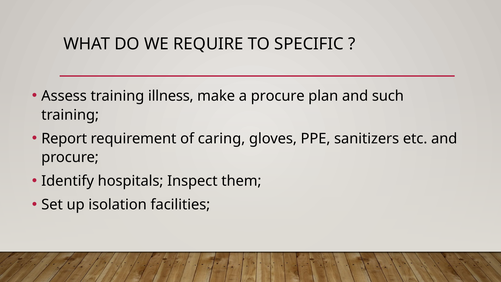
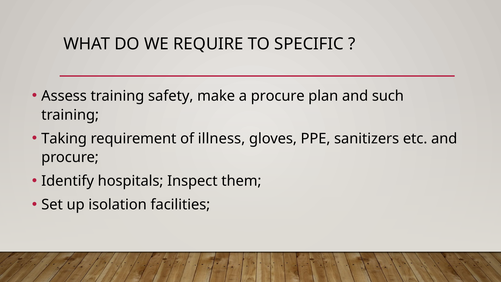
illness: illness -> safety
Report: Report -> Taking
caring: caring -> illness
